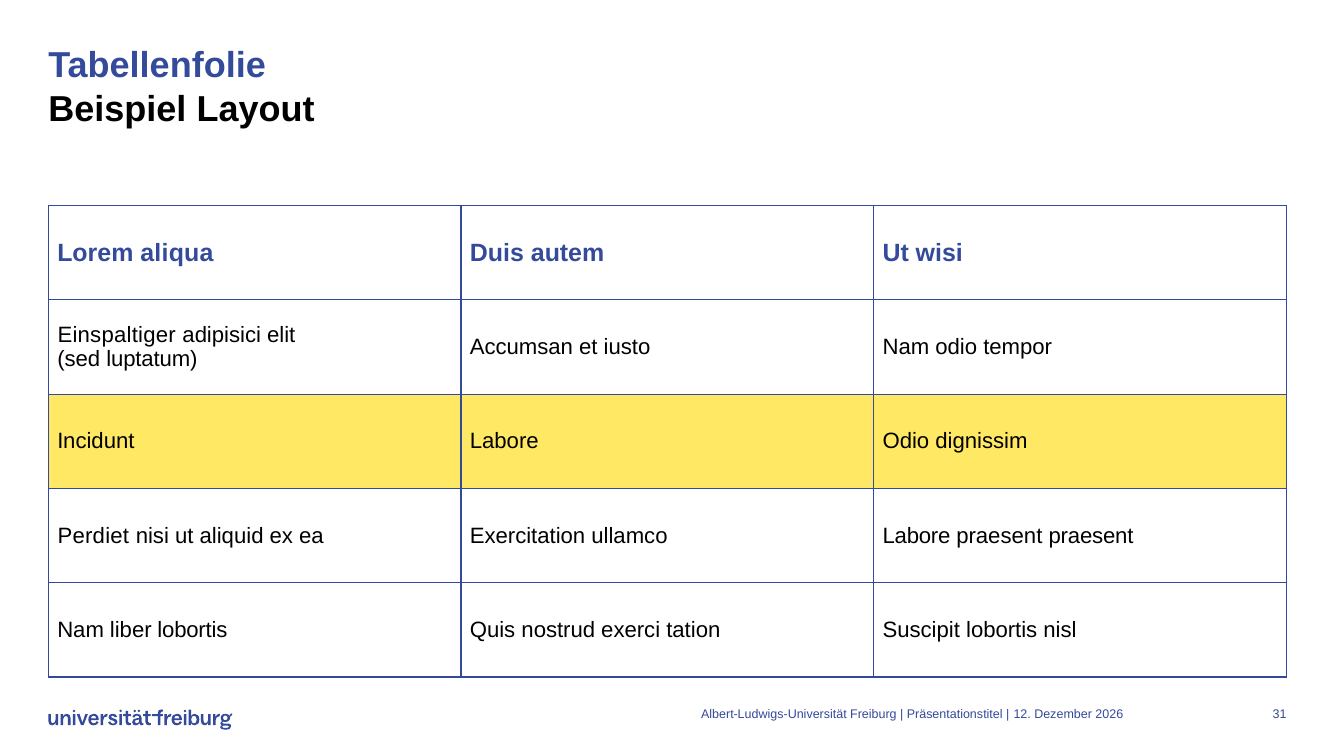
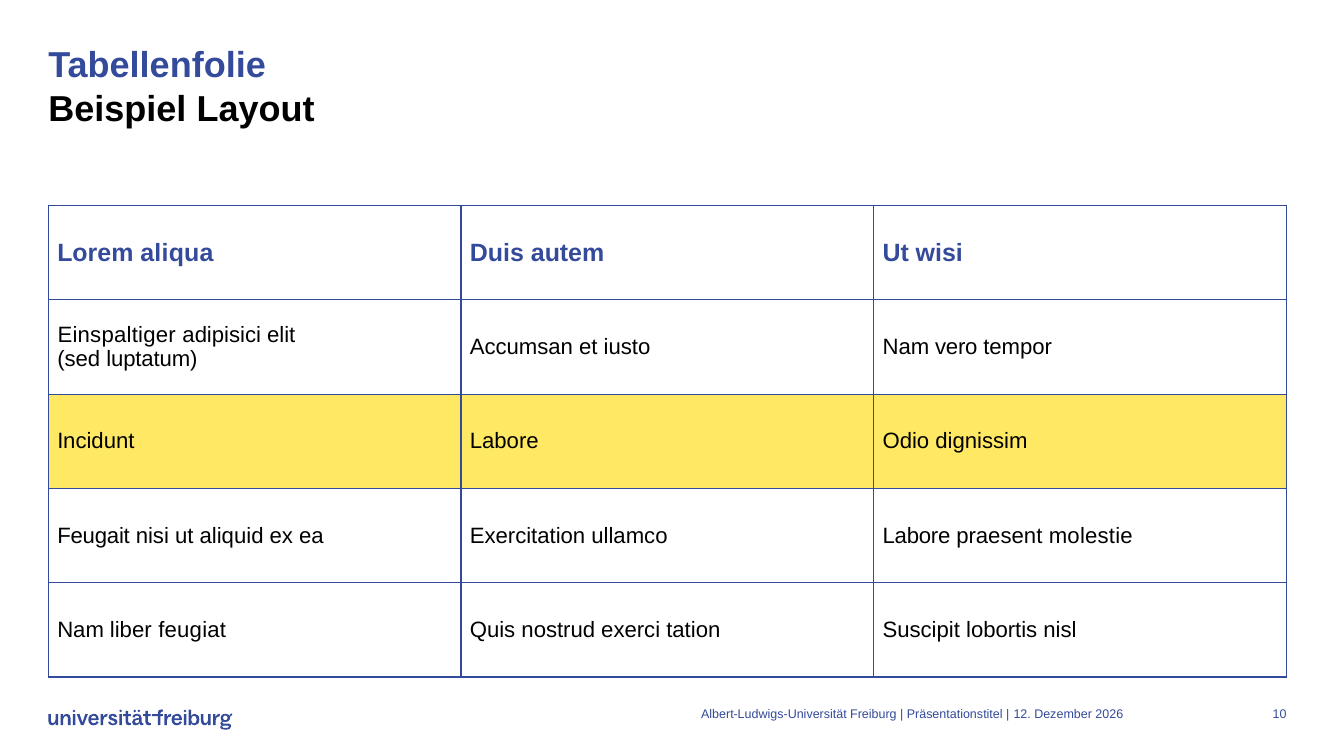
Nam odio: odio -> vero
Perdiet: Perdiet -> Feugait
praesent praesent: praesent -> molestie
liber lobortis: lobortis -> feugiat
31: 31 -> 10
